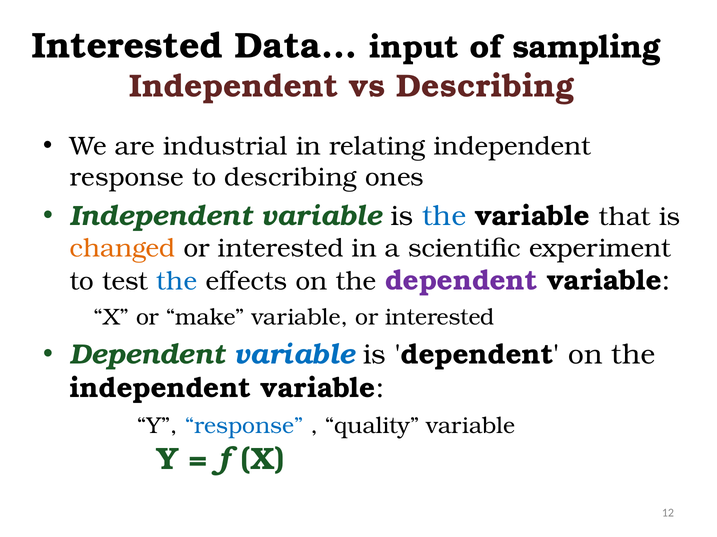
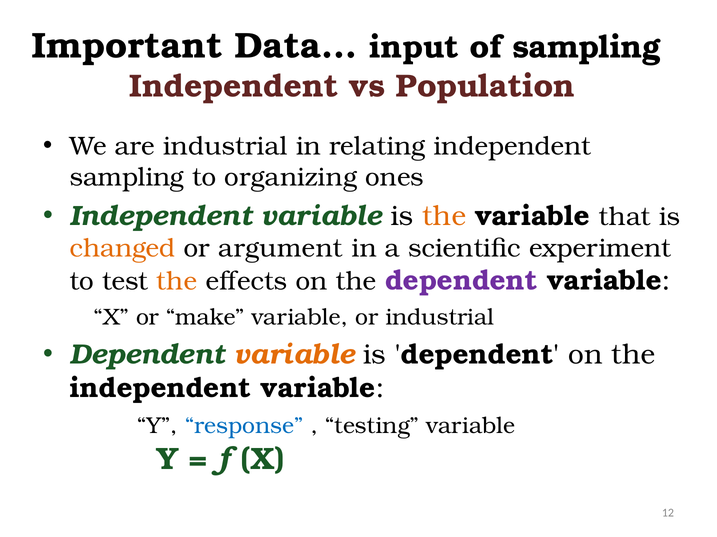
Interested at (127, 46): Interested -> Important
vs Describing: Describing -> Population
response at (127, 177): response -> sampling
to describing: describing -> organizing
the at (444, 216) colour: blue -> orange
interested at (281, 248): interested -> argument
the at (177, 281) colour: blue -> orange
variable or interested: interested -> industrial
variable at (295, 355) colour: blue -> orange
quality: quality -> testing
